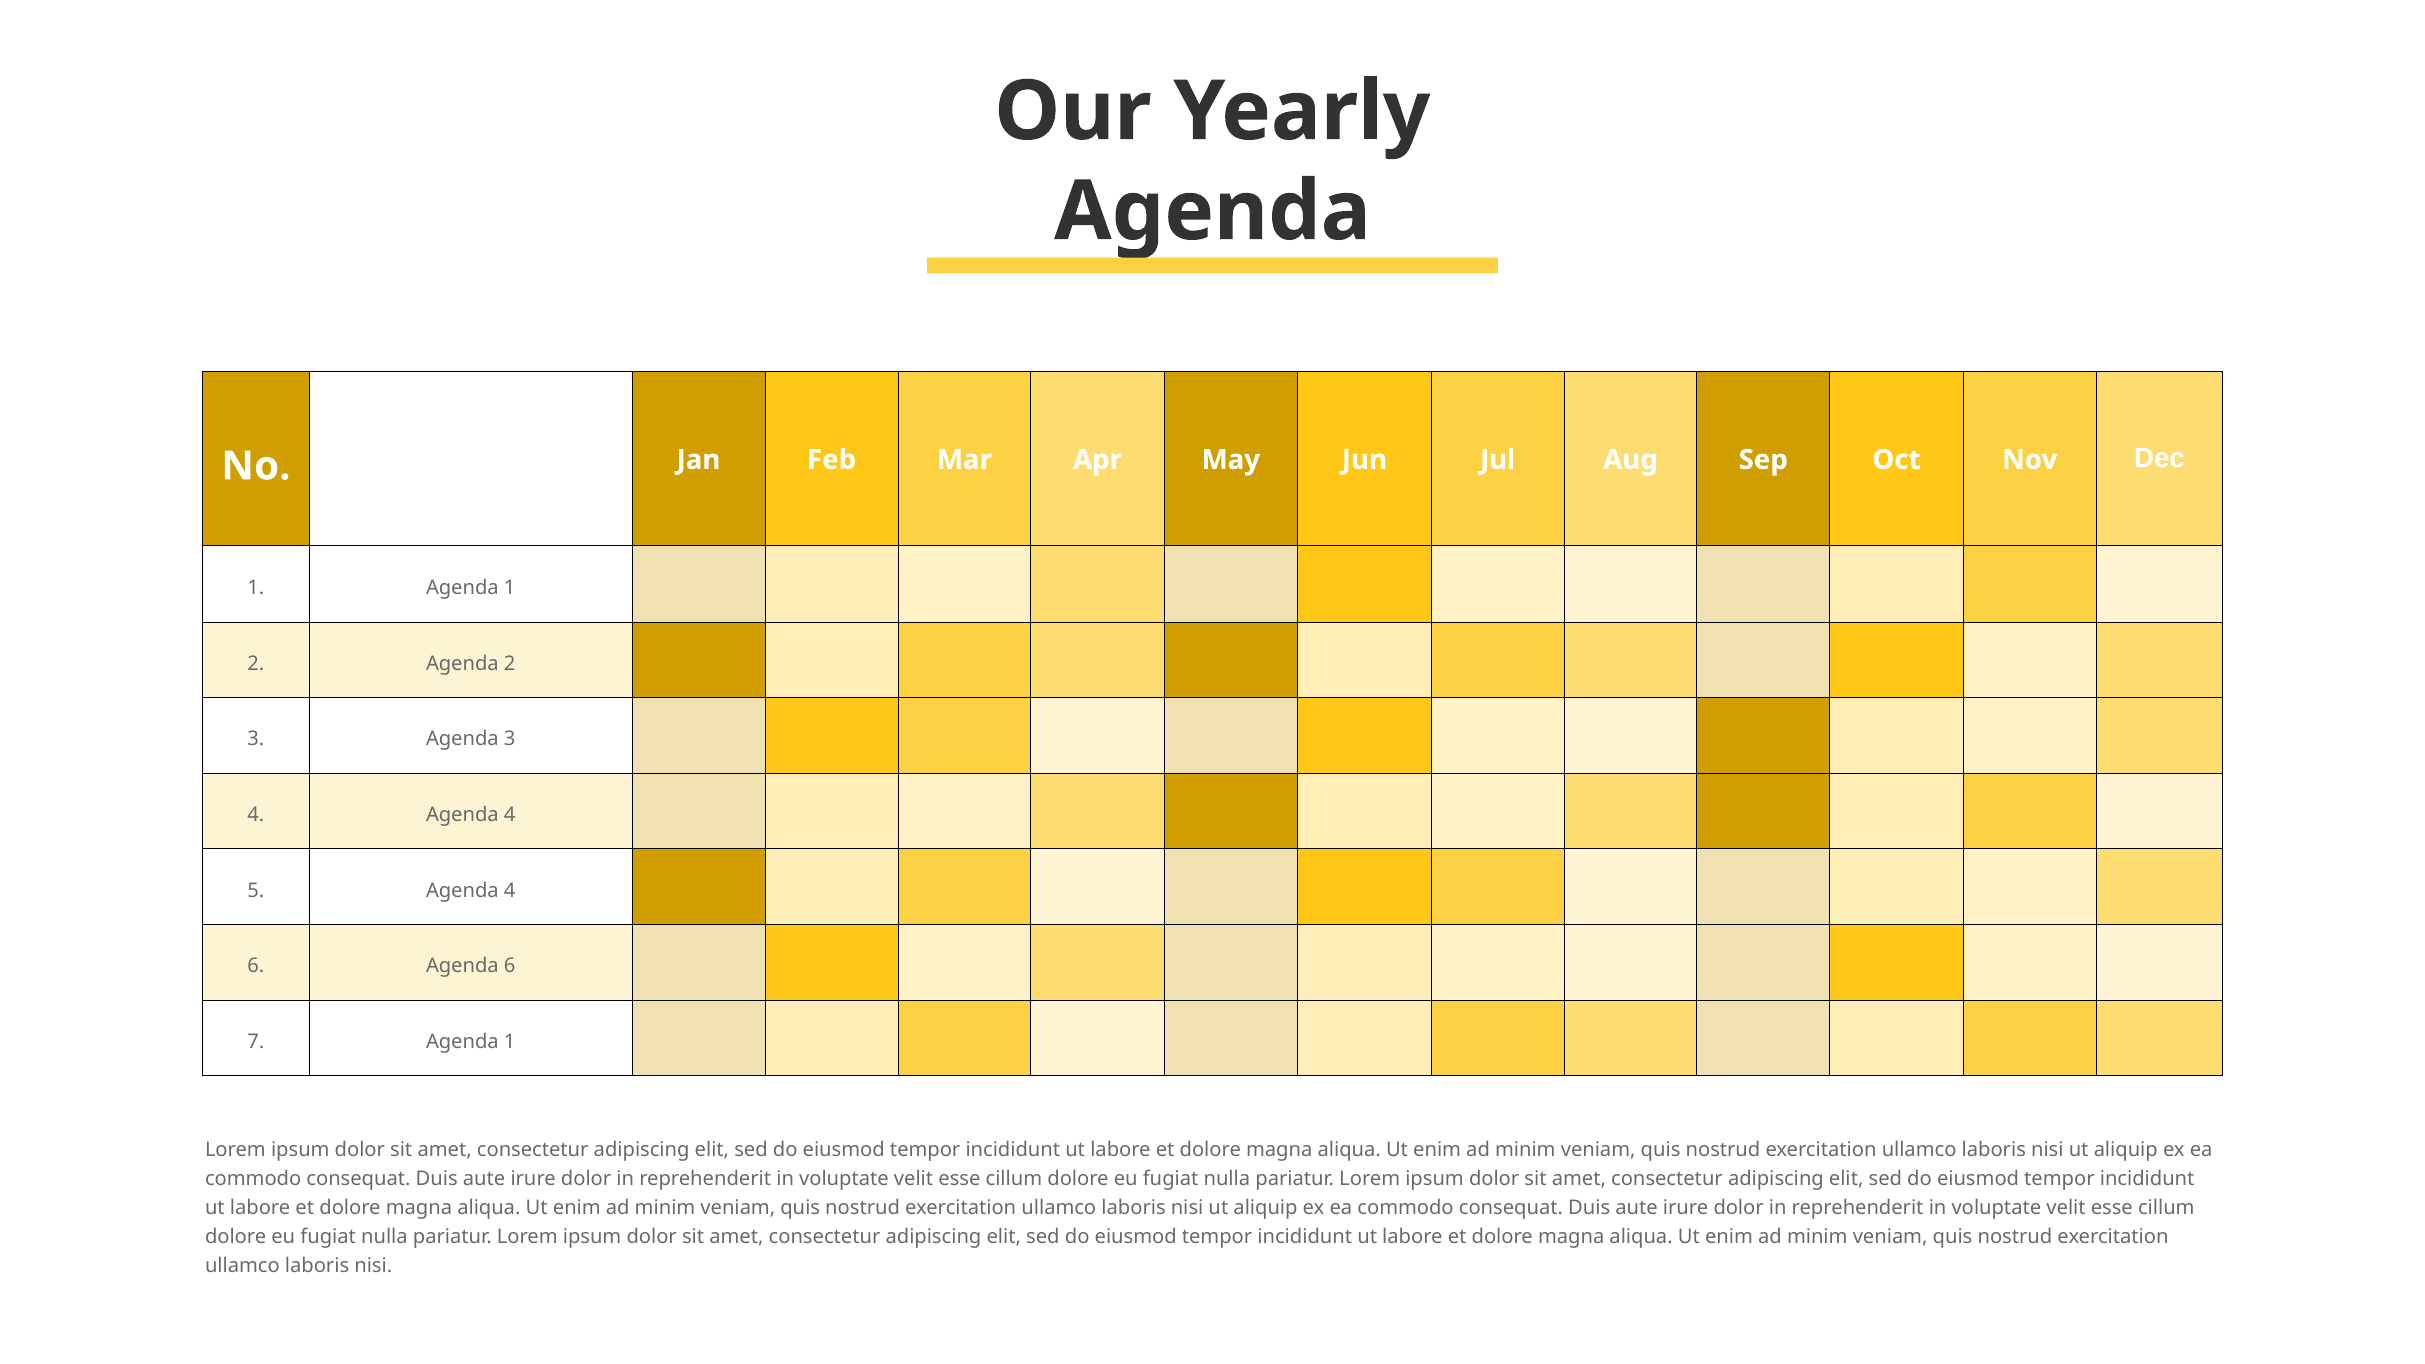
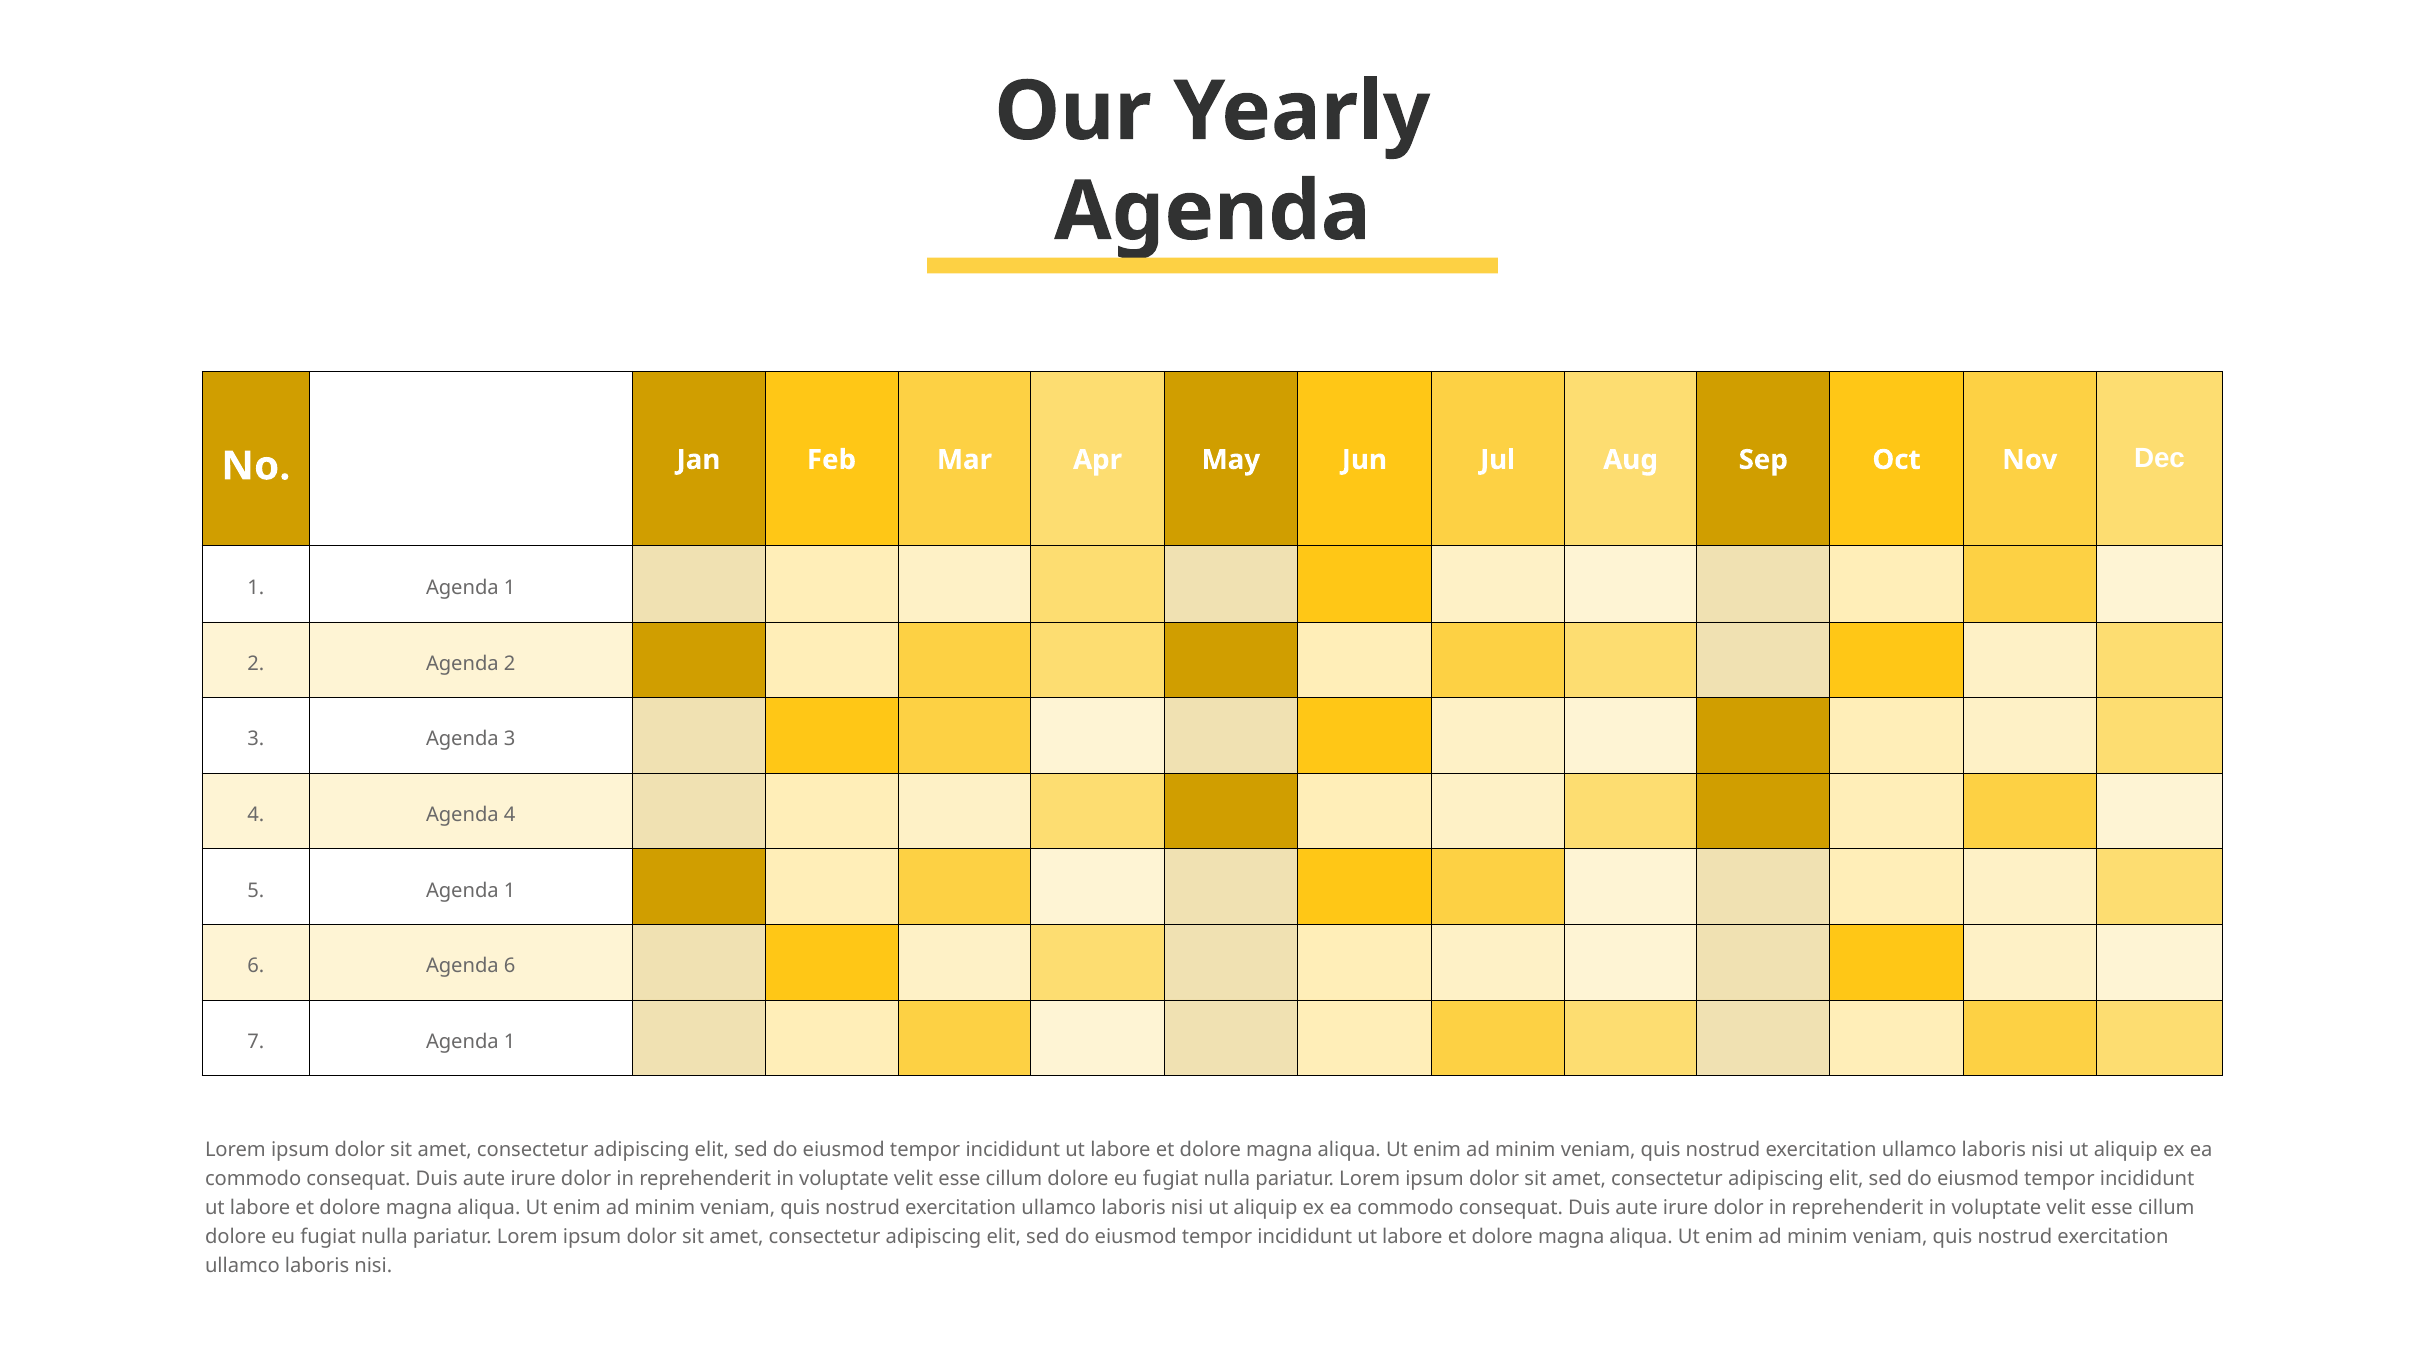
5 Agenda 4: 4 -> 1
